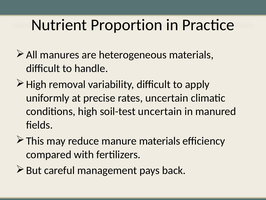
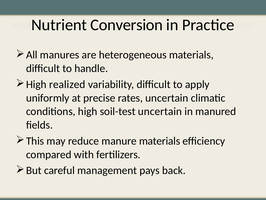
Proportion: Proportion -> Conversion
removal: removal -> realized
